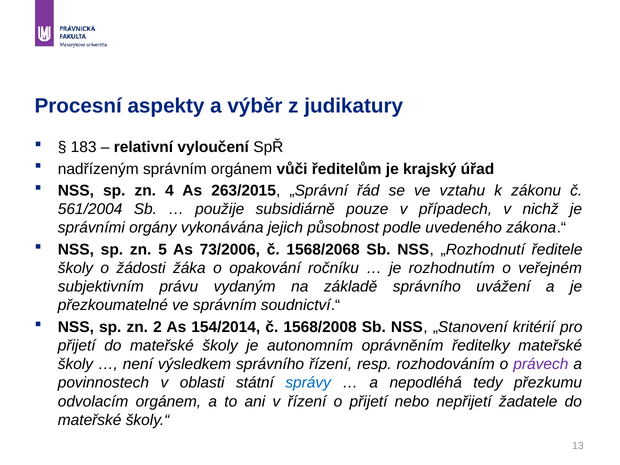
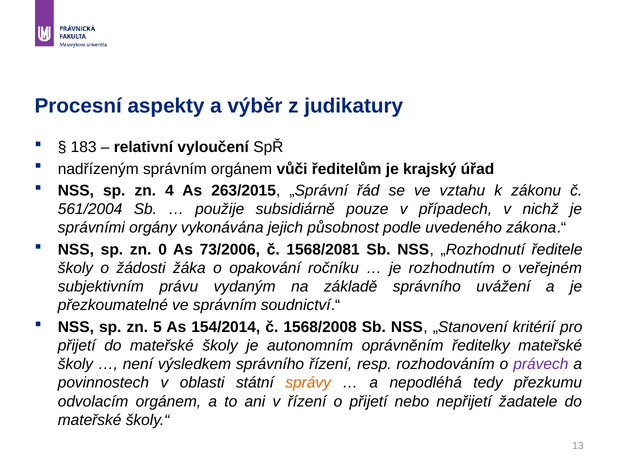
5: 5 -> 0
1568/2068: 1568/2068 -> 1568/2081
2: 2 -> 5
správy colour: blue -> orange
